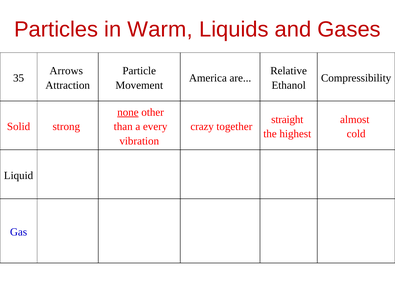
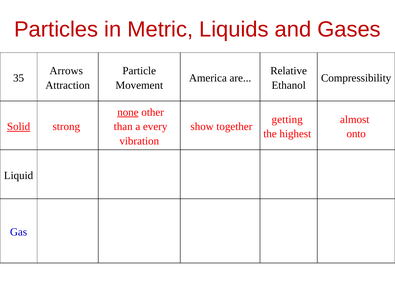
Warm: Warm -> Metric
straight: straight -> getting
Solid underline: none -> present
crazy: crazy -> show
cold: cold -> onto
